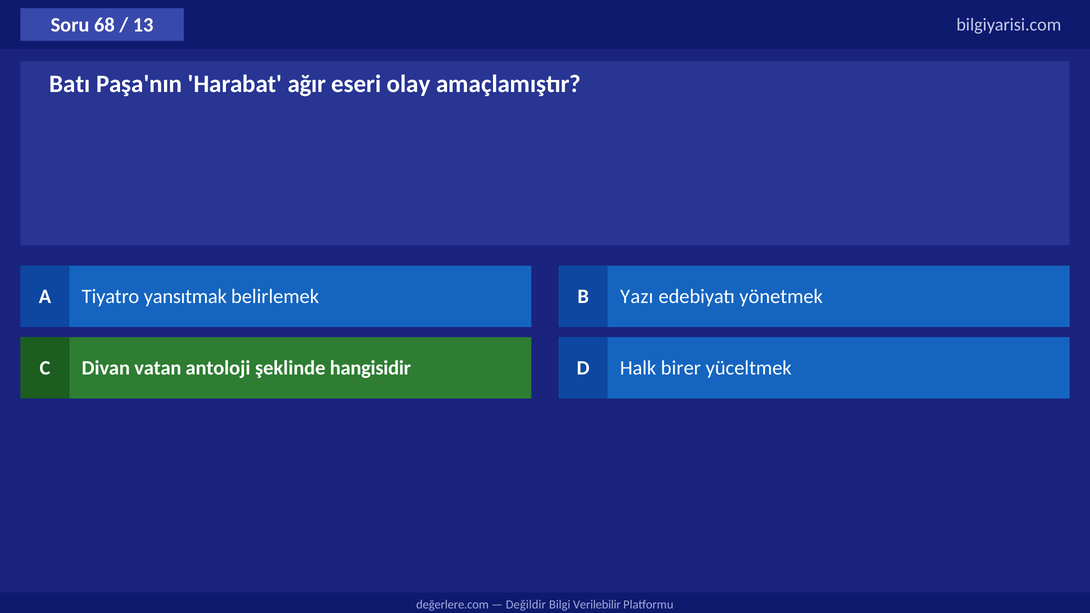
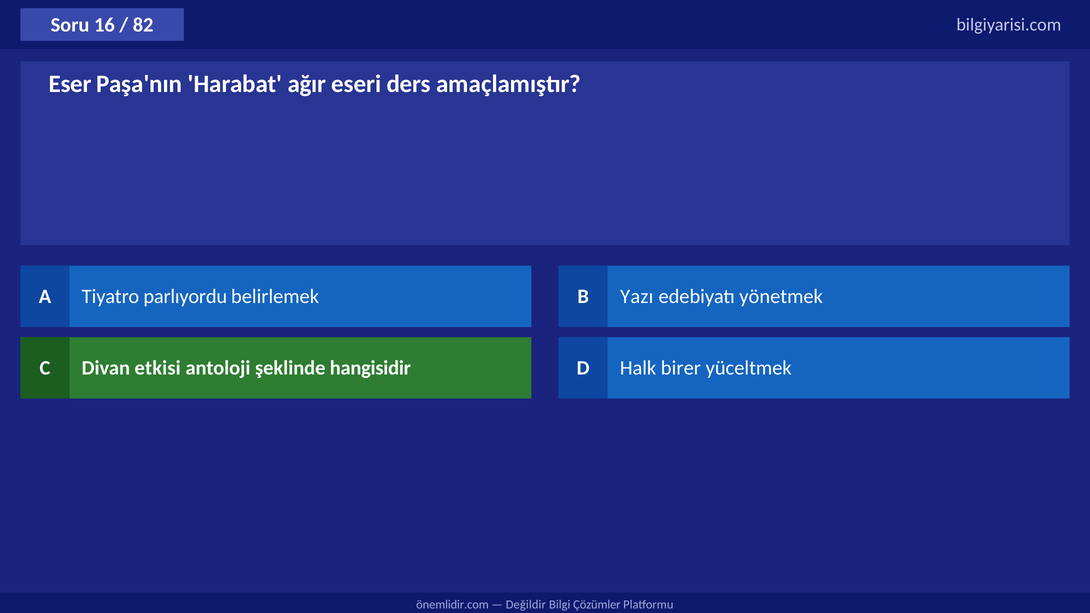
68: 68 -> 16
13: 13 -> 82
Batı: Batı -> Eser
olay: olay -> ders
yansıtmak: yansıtmak -> parlıyordu
vatan: vatan -> etkisi
değerlere.com: değerlere.com -> önemlidir.com
Verilebilir: Verilebilir -> Çözümler
